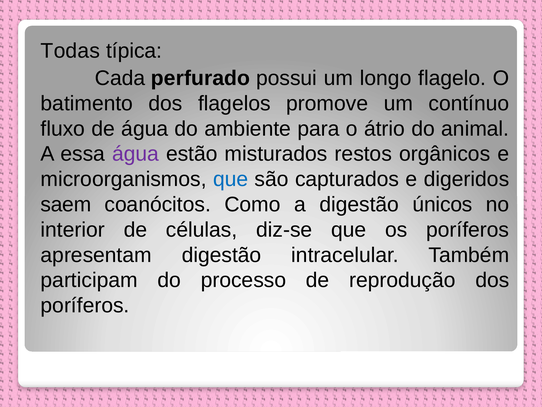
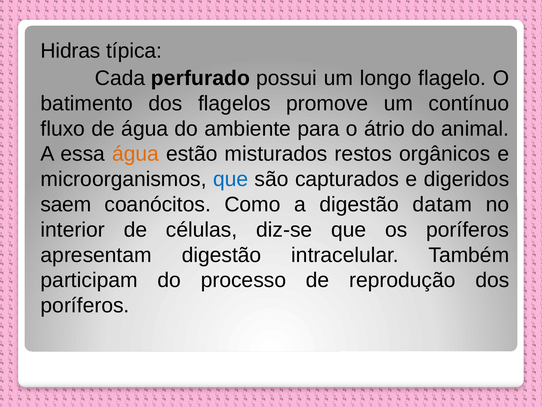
Todas: Todas -> Hidras
água at (136, 154) colour: purple -> orange
únicos: únicos -> datam
